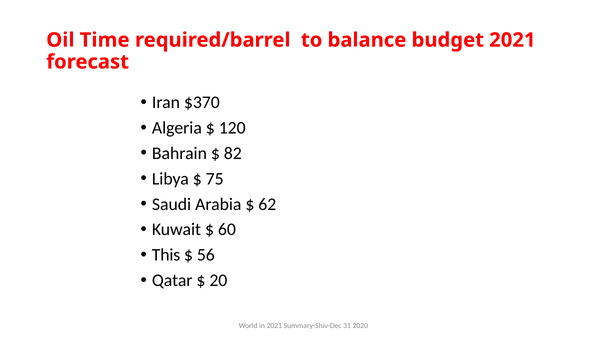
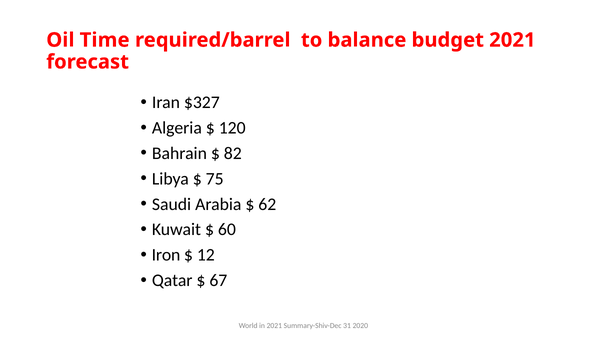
$370: $370 -> $327
This: This -> Iron
56: 56 -> 12
20: 20 -> 67
